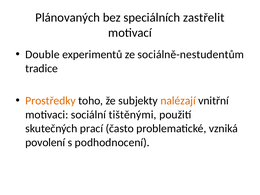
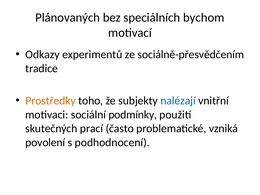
zastřelit: zastřelit -> bychom
Double: Double -> Odkazy
sociálně-nestudentům: sociálně-nestudentům -> sociálně-přesvědčením
nalézají colour: orange -> blue
tištěnými: tištěnými -> podmínky
